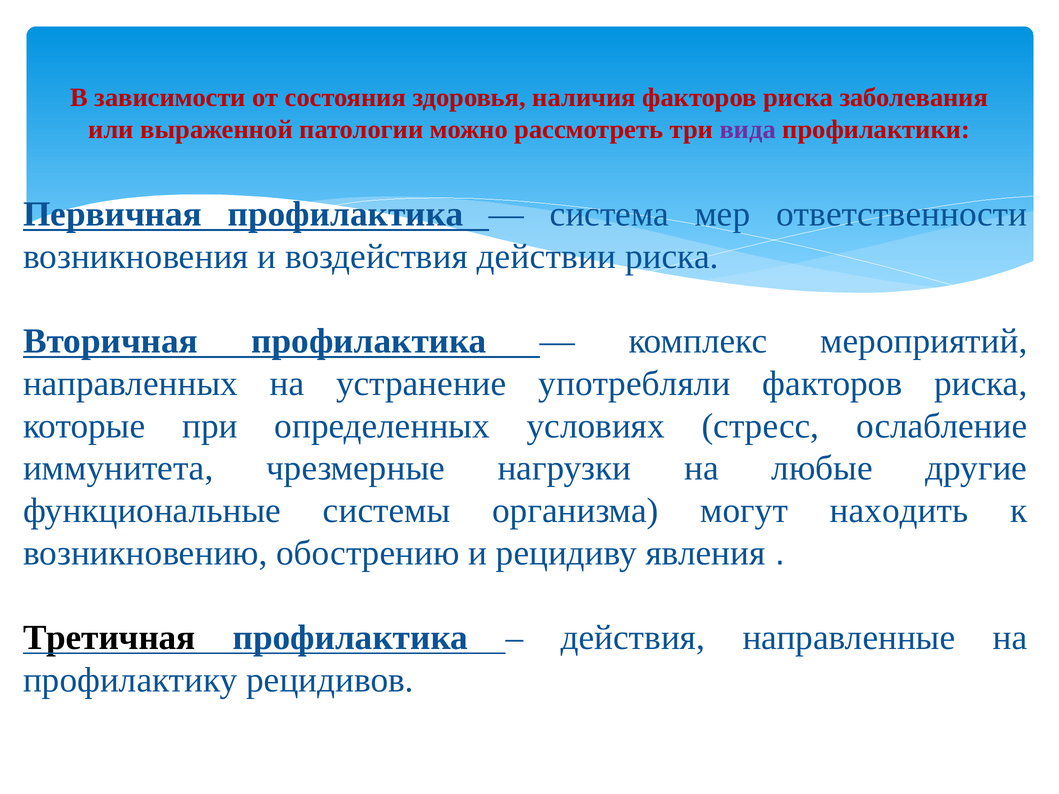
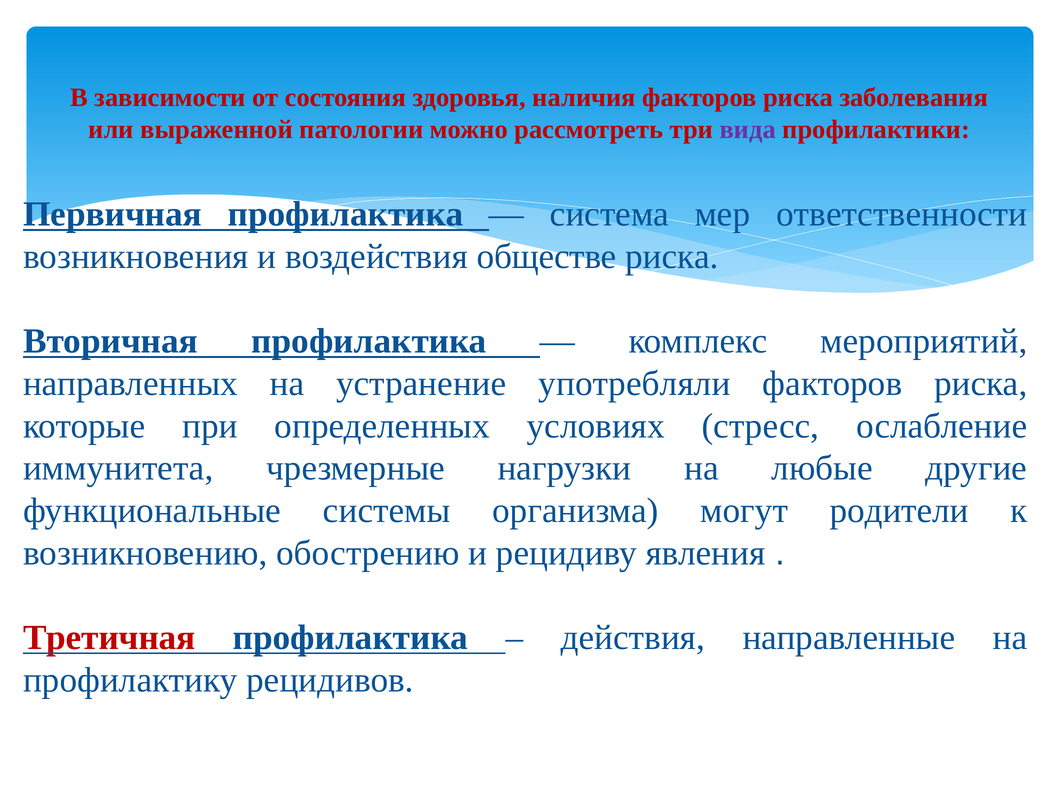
действии: действии -> обществе
находить: находить -> родители
Третичная colour: black -> red
